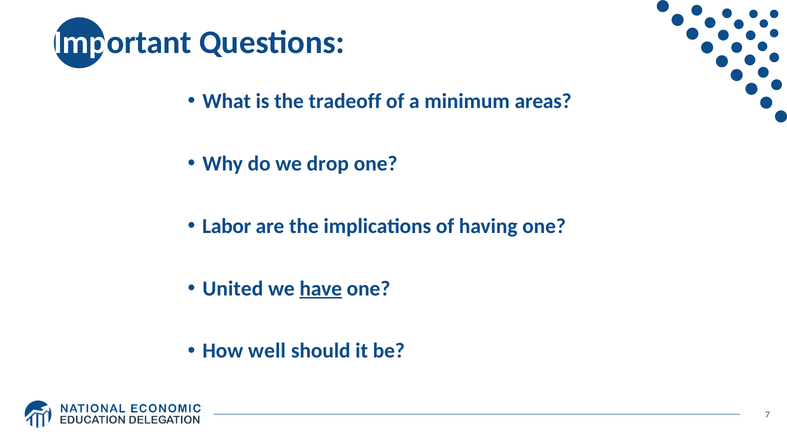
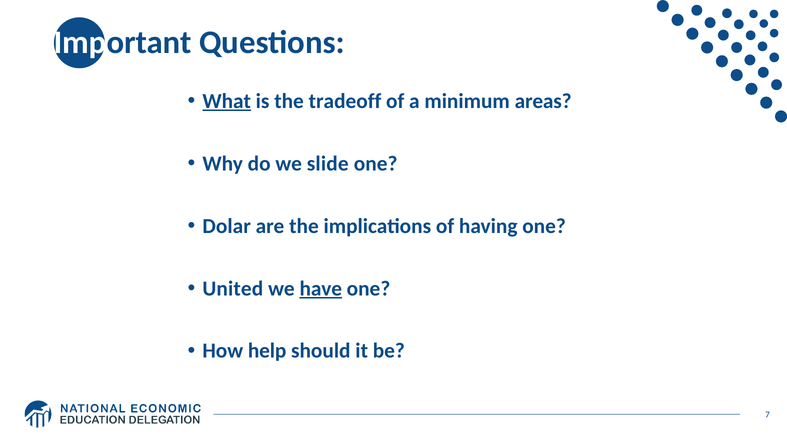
What underline: none -> present
drop: drop -> slide
Labor: Labor -> Dolar
well: well -> help
